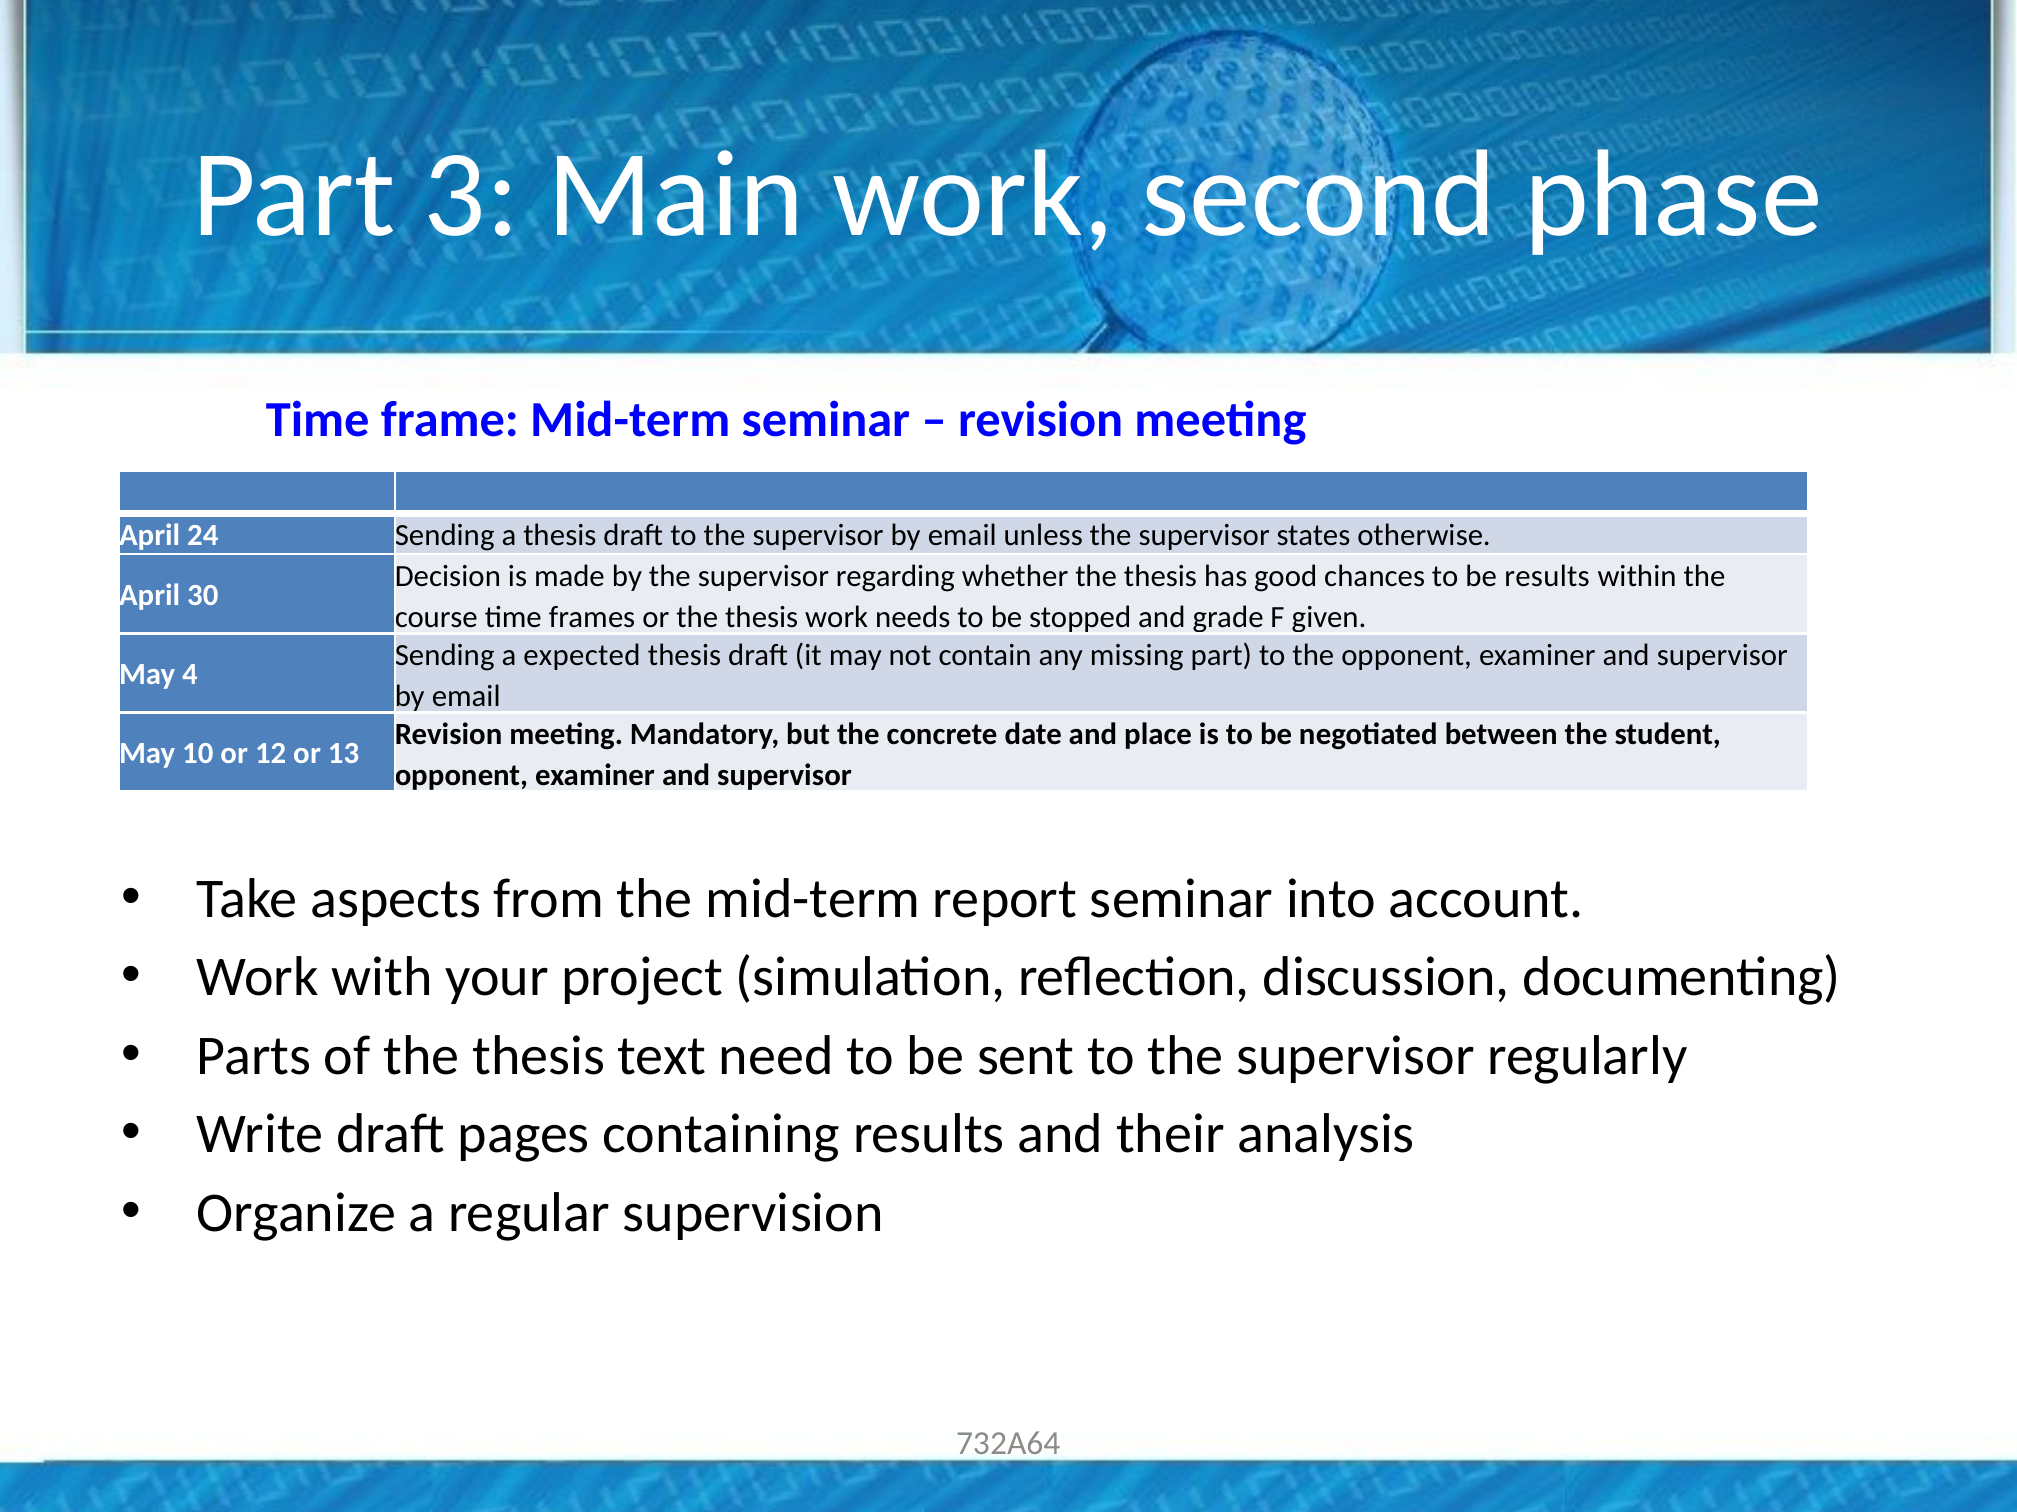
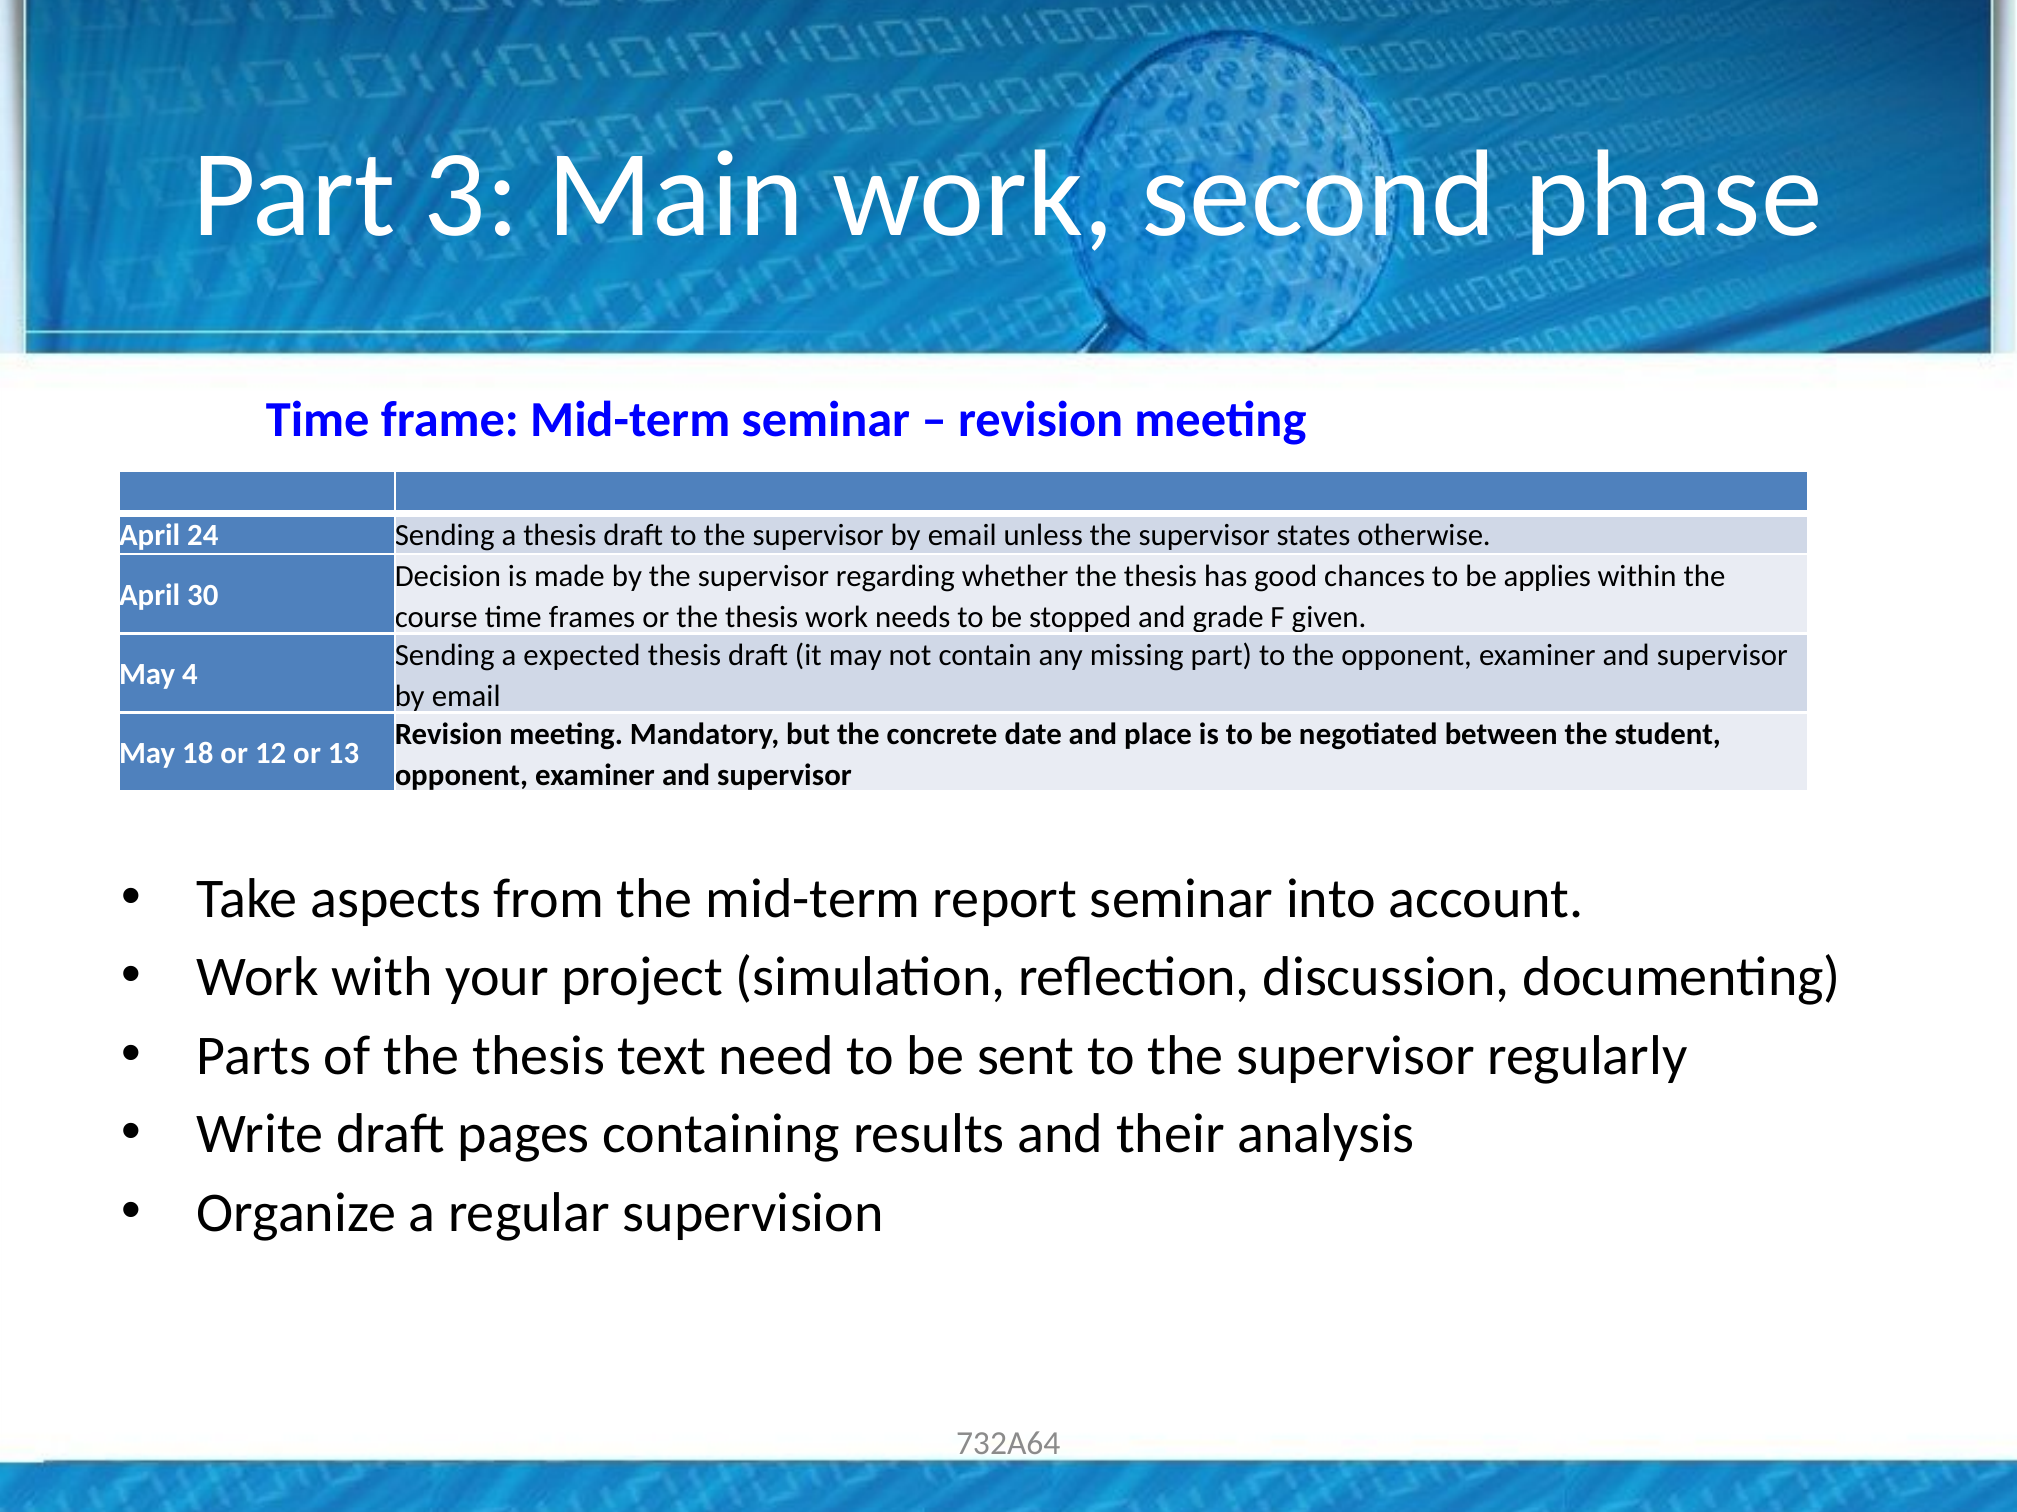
be results: results -> applies
10: 10 -> 18
